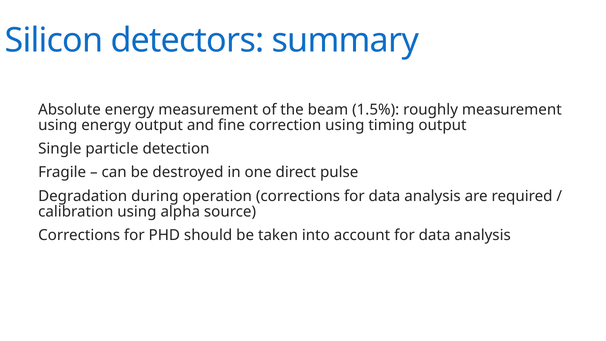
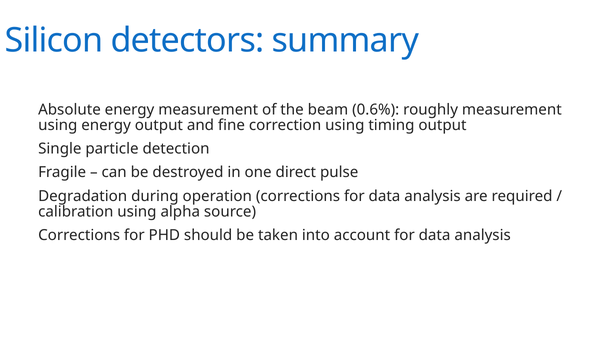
1.5%: 1.5% -> 0.6%
